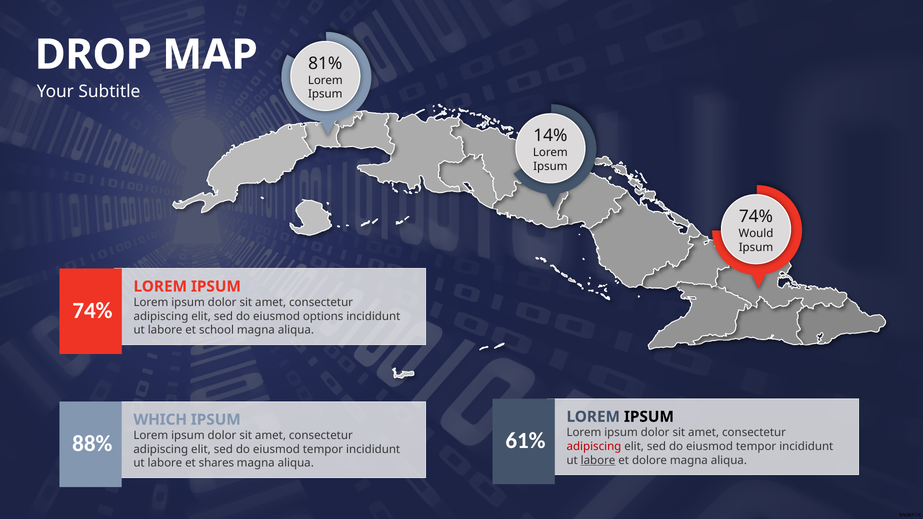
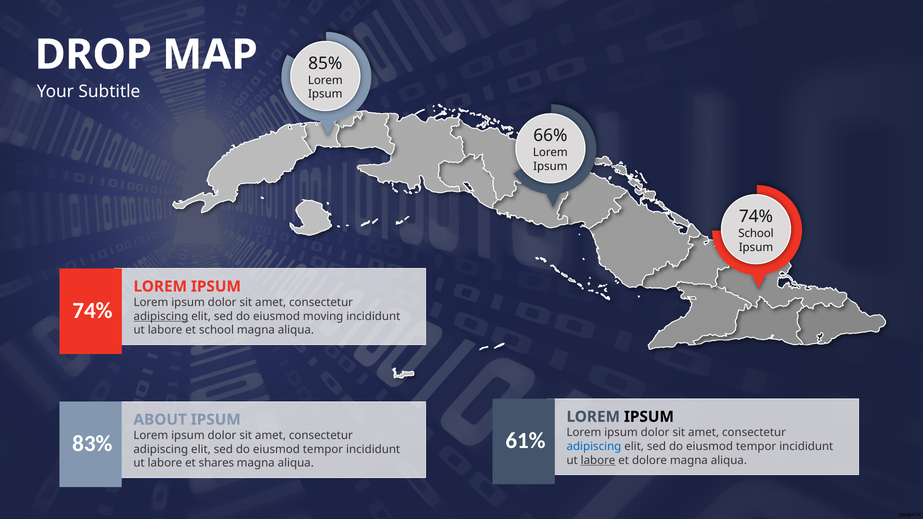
81%: 81% -> 85%
14%: 14% -> 66%
Would at (756, 234): Would -> School
adipiscing at (161, 316) underline: none -> present
options: options -> moving
WHICH: WHICH -> ABOUT
88%: 88% -> 83%
adipiscing at (594, 447) colour: red -> blue
